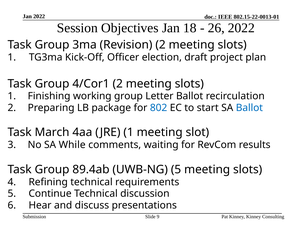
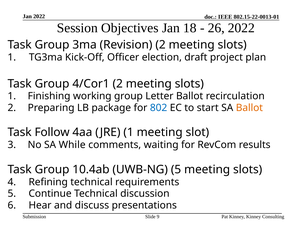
Ballot at (249, 108) colour: blue -> orange
March: March -> Follow
89.4ab: 89.4ab -> 10.4ab
